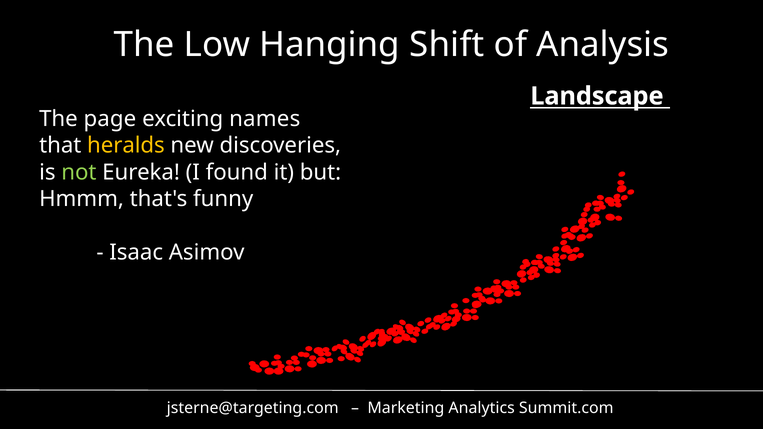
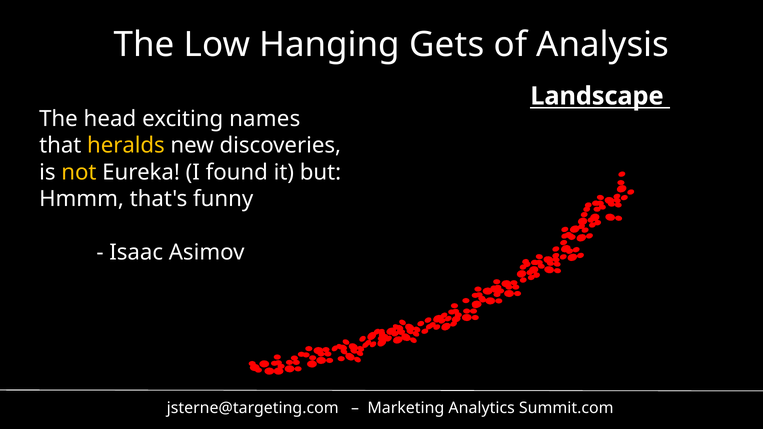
Shift: Shift -> Gets
page: page -> head
not colour: light green -> yellow
